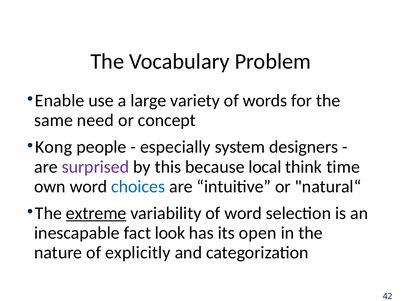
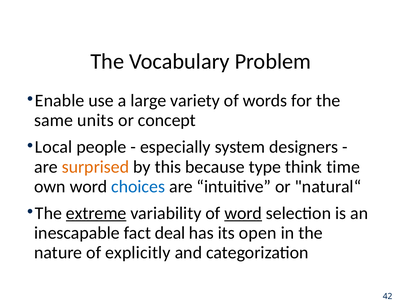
need: need -> units
Kong: Kong -> Local
surprised colour: purple -> orange
local: local -> type
word at (243, 214) underline: none -> present
look: look -> deal
